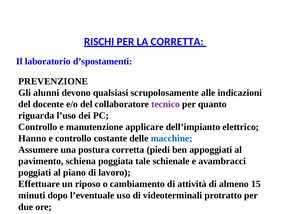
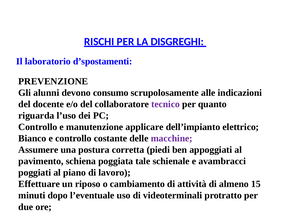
LA CORRETTA: CORRETTA -> DISGREGHI
qualsiasi: qualsiasi -> consumo
Hanno: Hanno -> Bianco
macchine colour: blue -> purple
